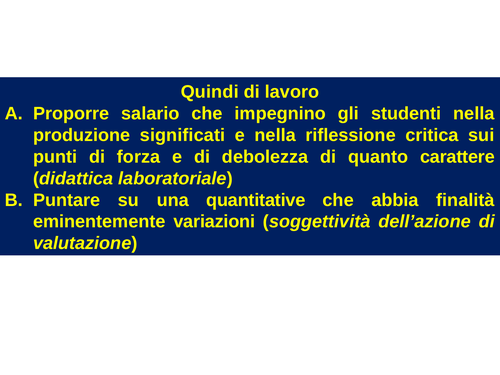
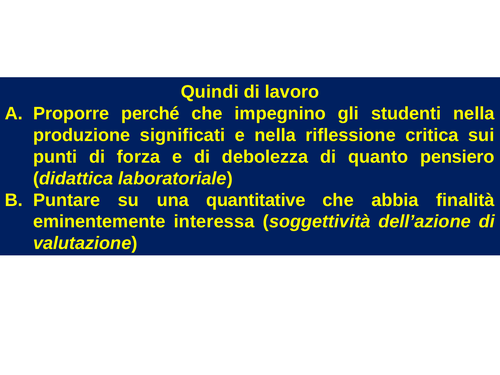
salario: salario -> perché
carattere: carattere -> pensiero
variazioni: variazioni -> interessa
